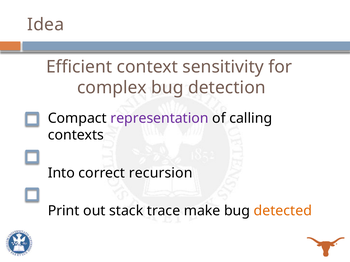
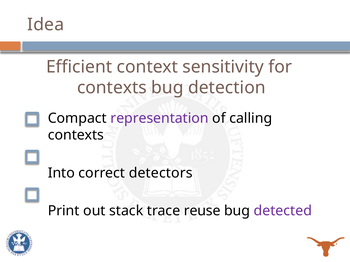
complex at (112, 88): complex -> contexts
recursion: recursion -> detectors
make: make -> reuse
detected colour: orange -> purple
